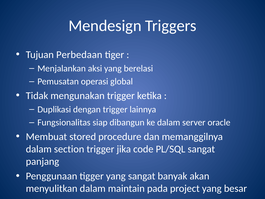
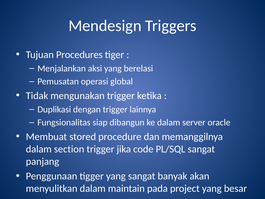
Perbedaan: Perbedaan -> Procedures
